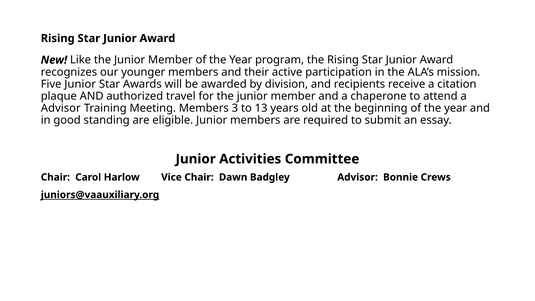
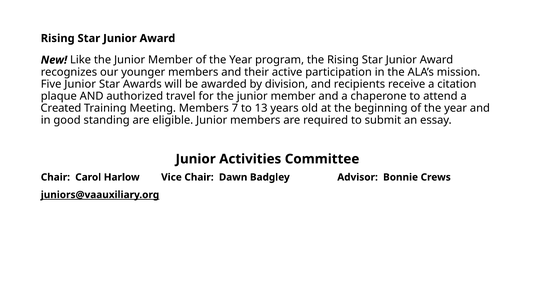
Advisor at (61, 108): Advisor -> Created
3: 3 -> 7
